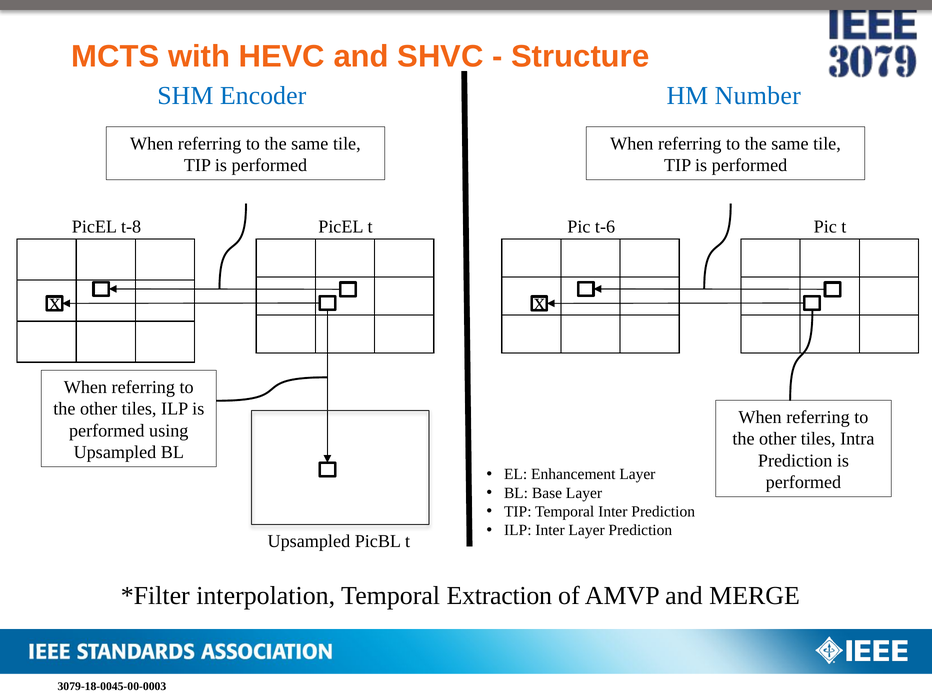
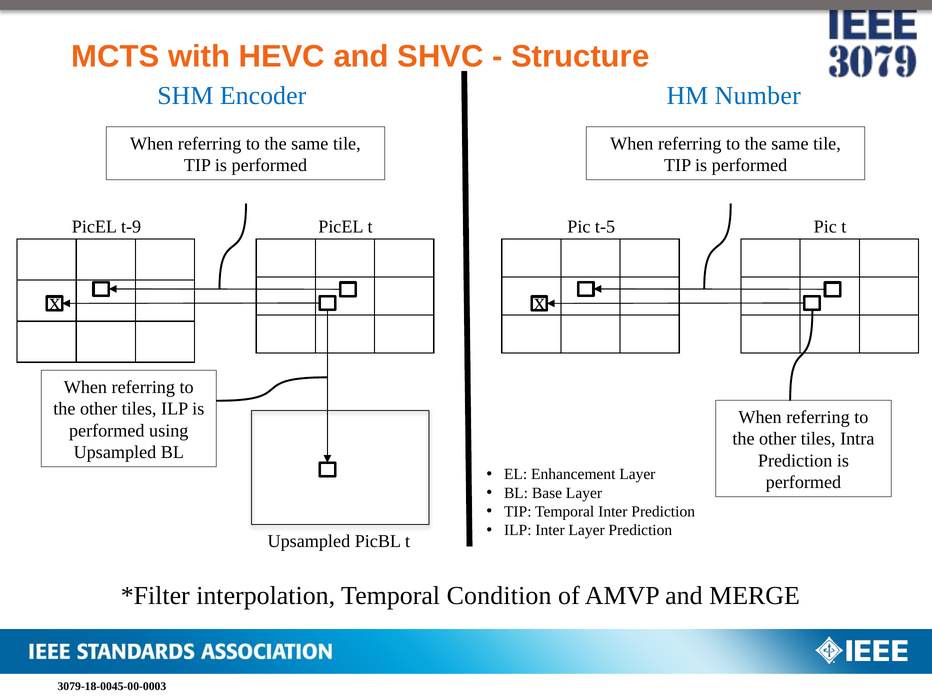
t-8: t-8 -> t-9
t-6: t-6 -> t-5
Extraction: Extraction -> Condition
